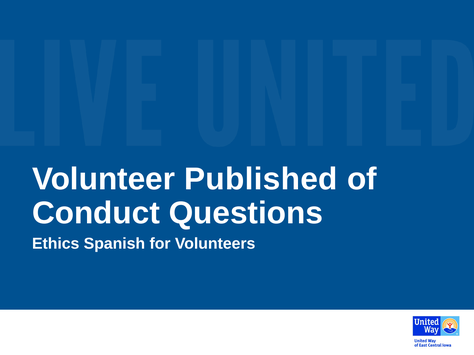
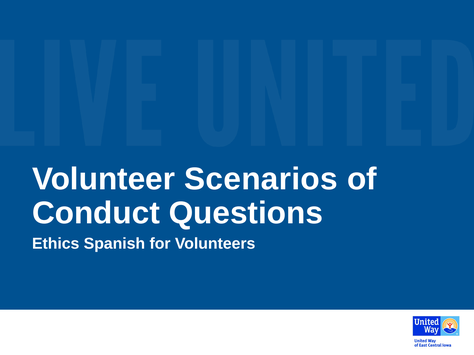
Published: Published -> Scenarios
